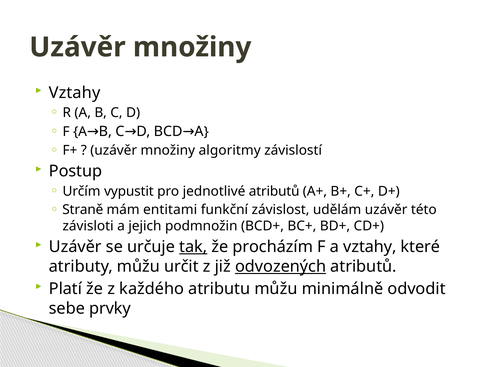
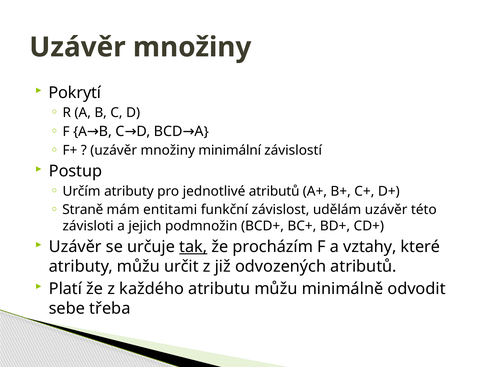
Vztahy at (75, 93): Vztahy -> Pokrytí
algoritmy: algoritmy -> minimální
Určím vypustit: vypustit -> atributy
odvozených underline: present -> none
prvky: prvky -> třeba
